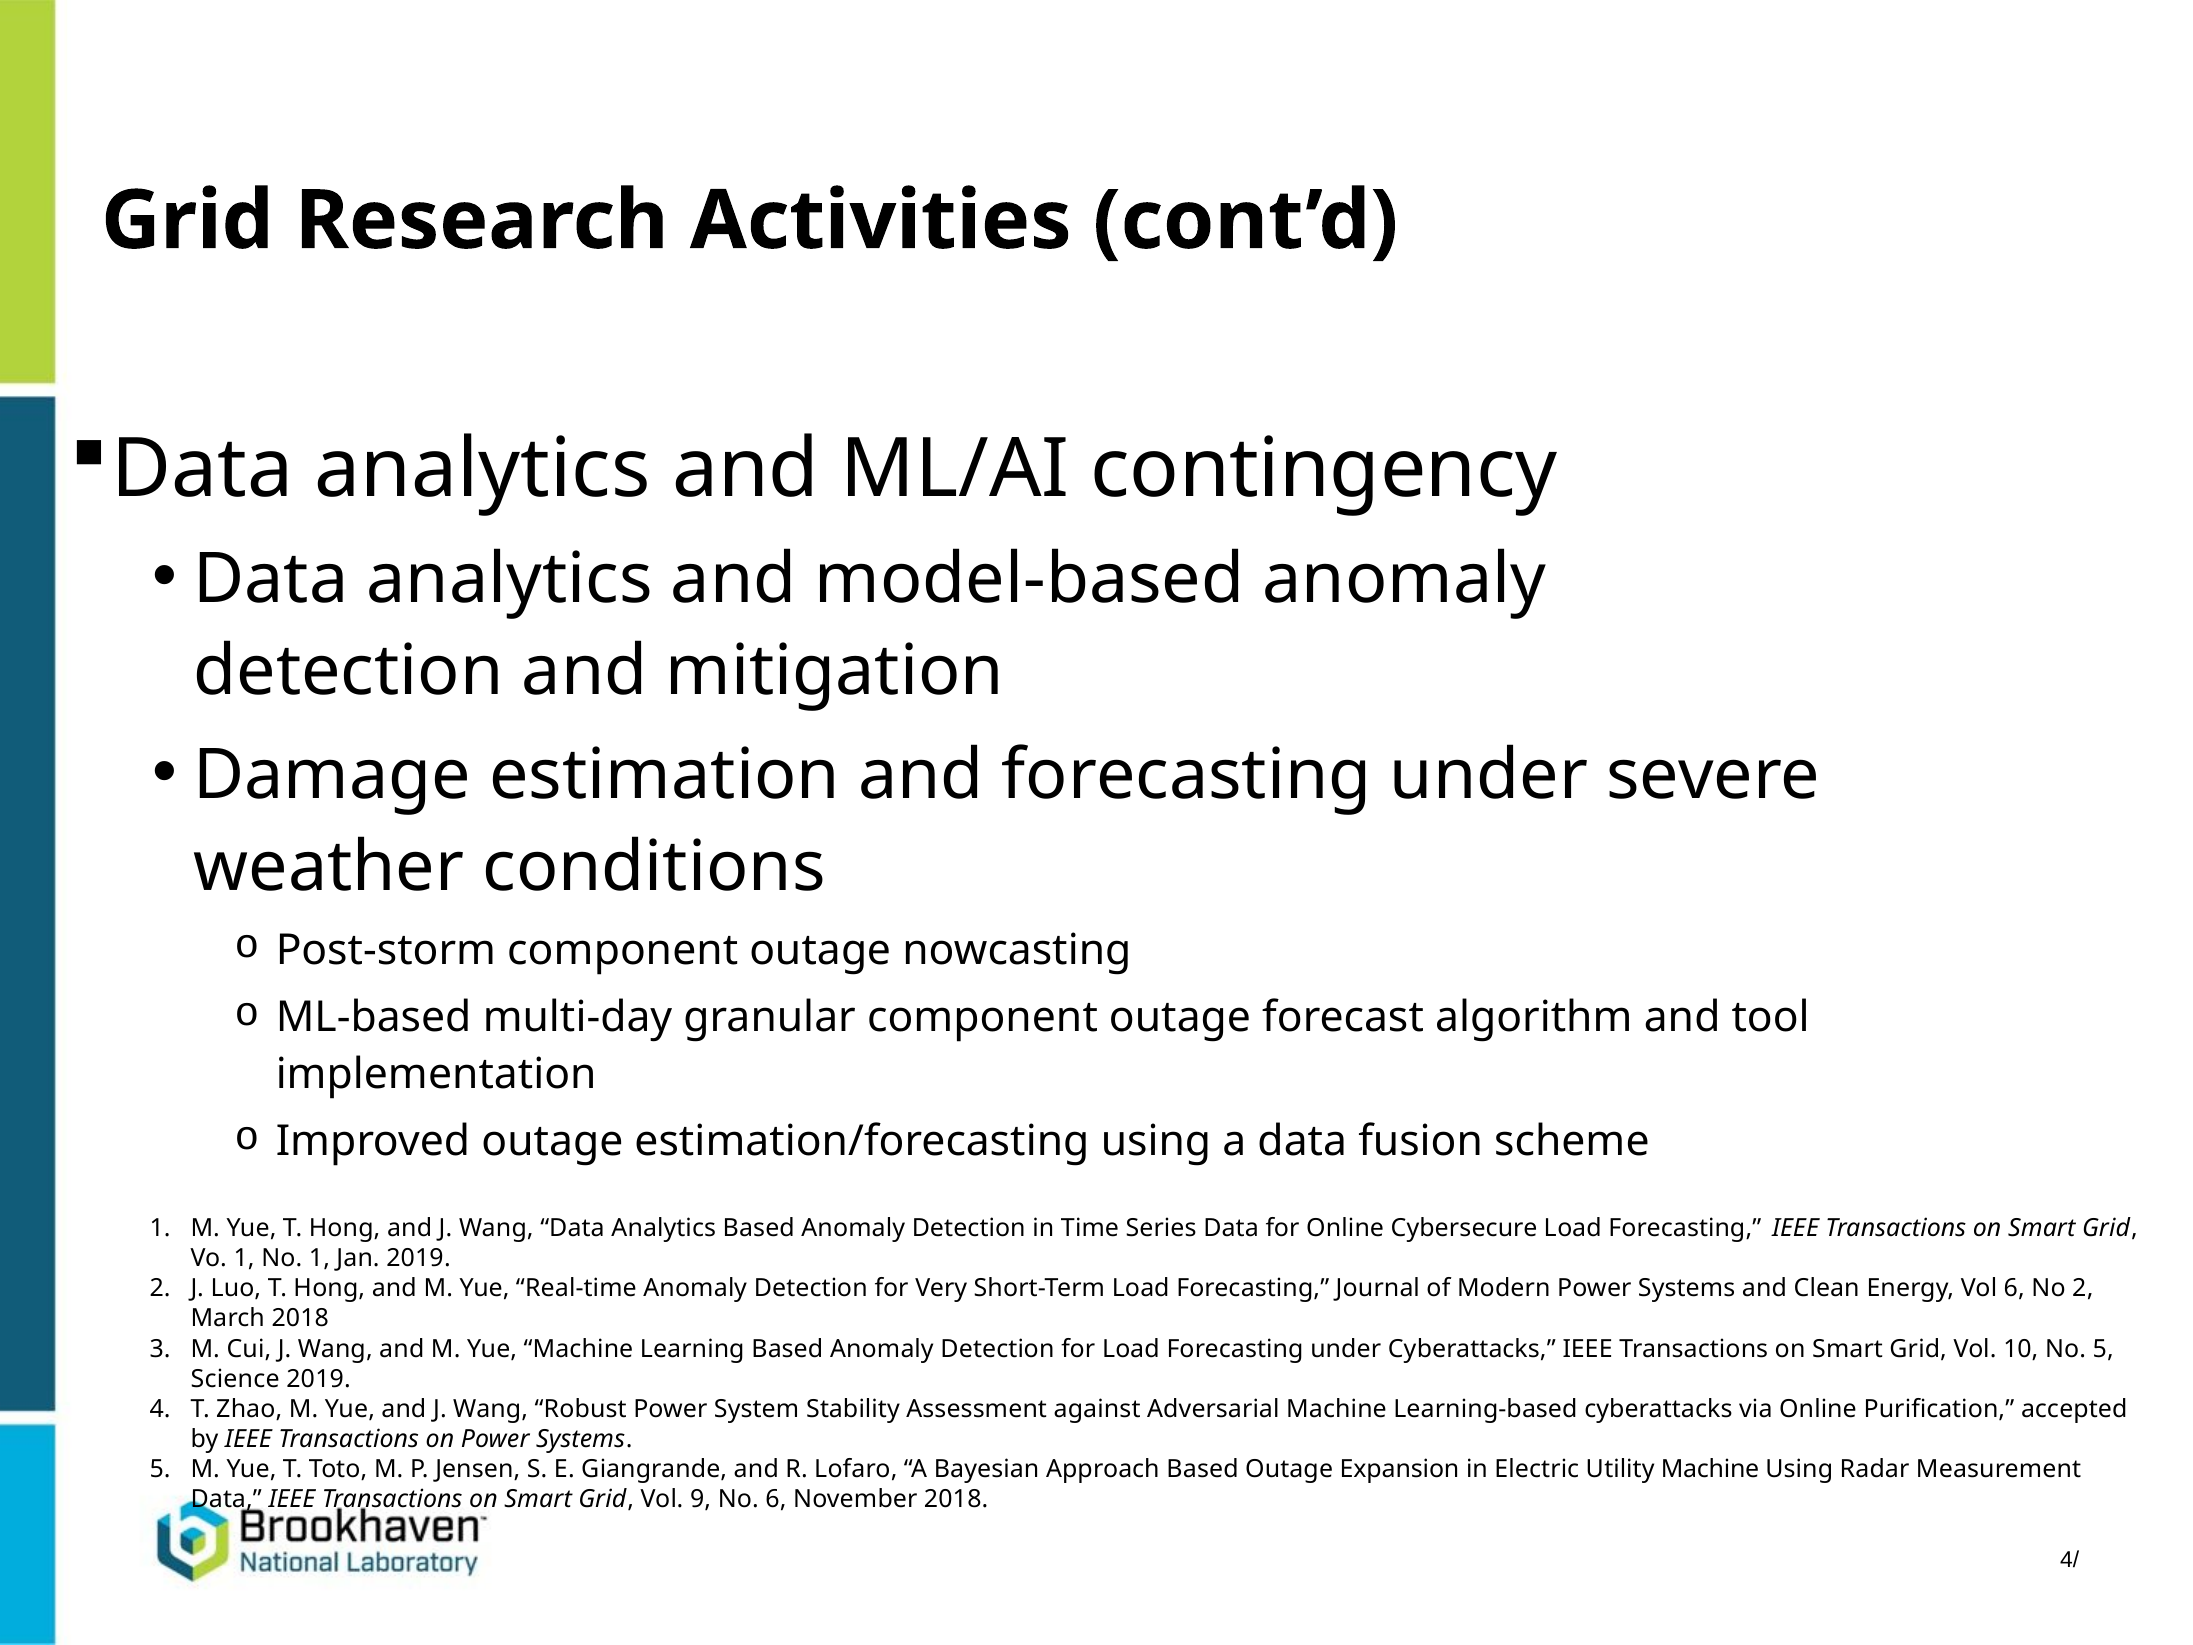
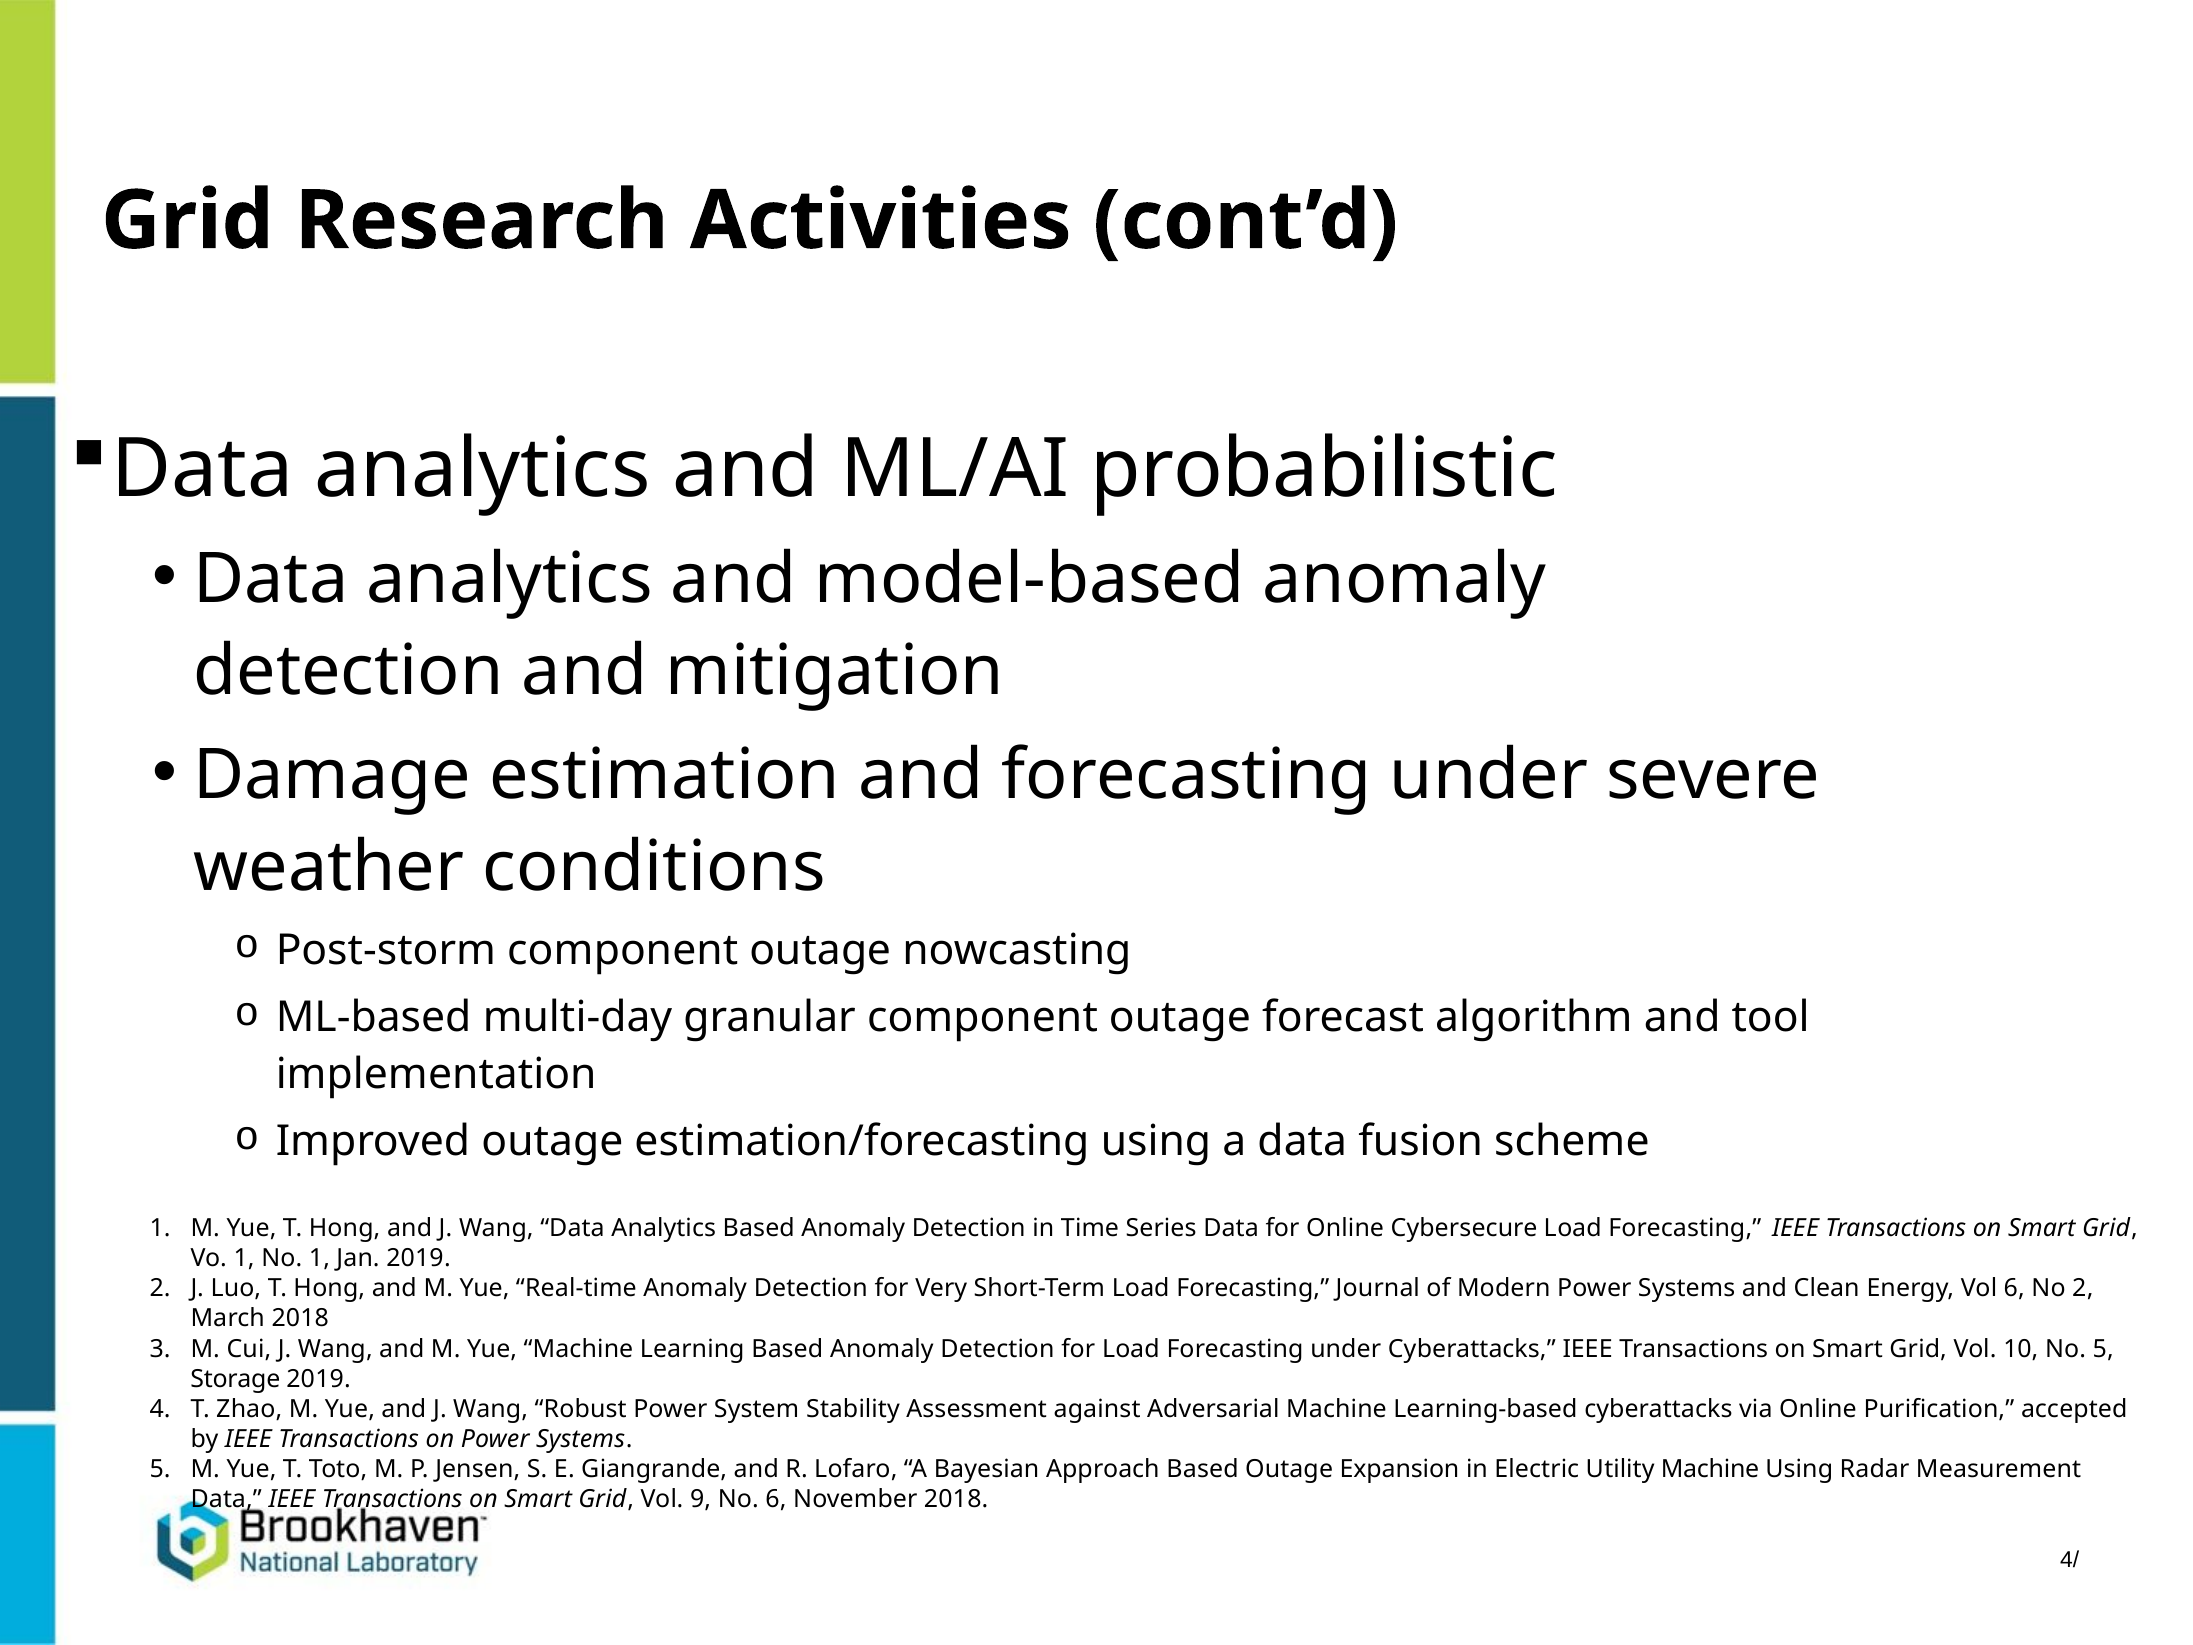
contingency: contingency -> probabilistic
Science: Science -> Storage
